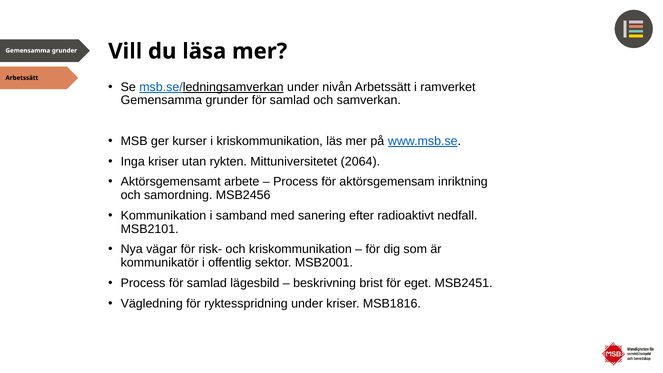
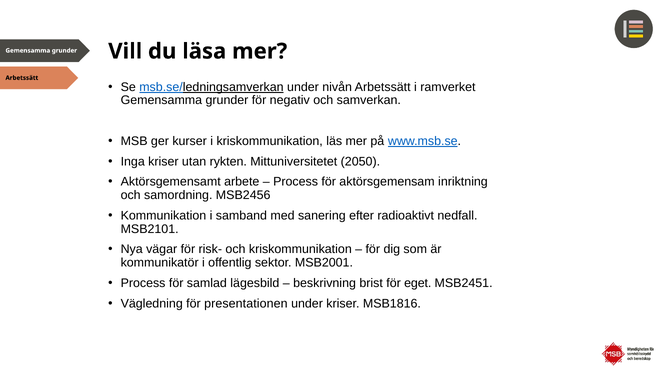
grunder för samlad: samlad -> negativ
2064: 2064 -> 2050
ryktesspridning: ryktesspridning -> presentationen
